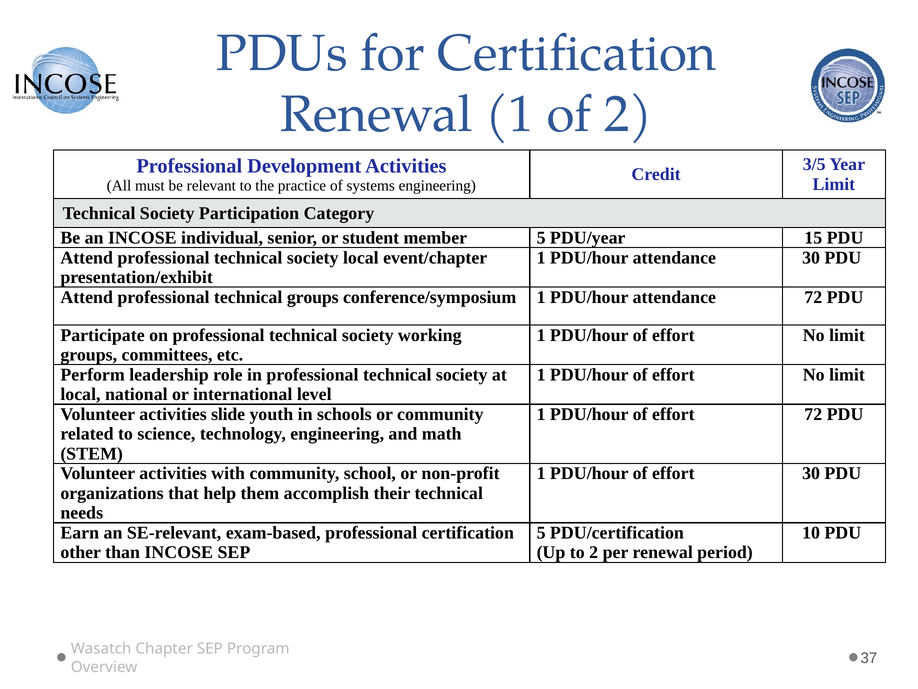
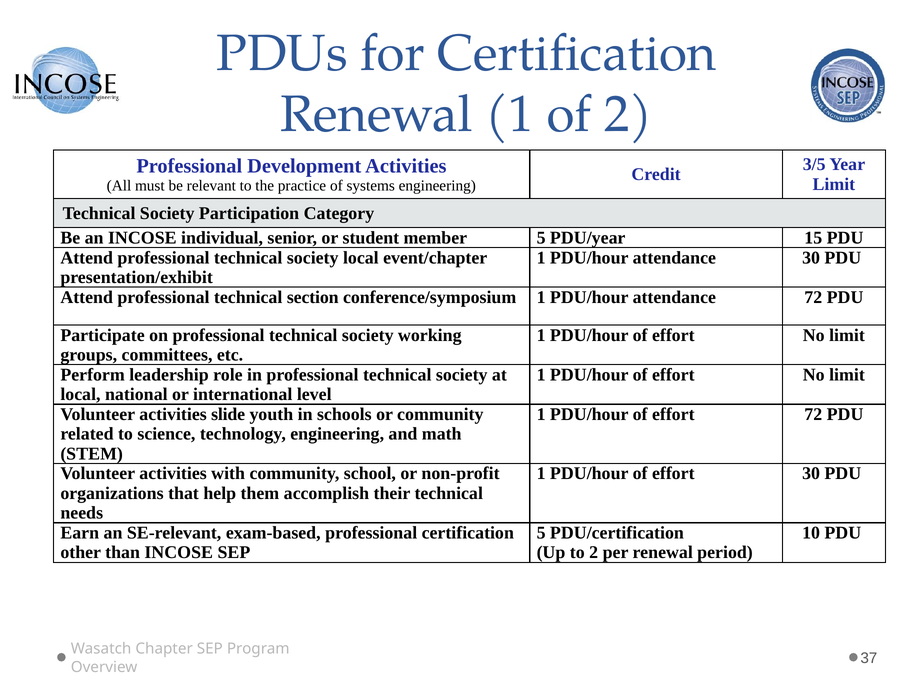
technical groups: groups -> section
